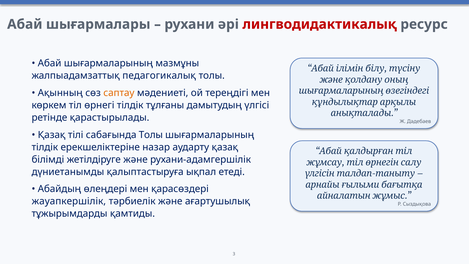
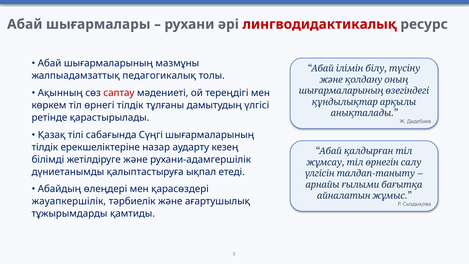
саптау colour: orange -> red
сабағында Толы: Толы -> Сүңгі
аударту қазақ: қазақ -> кезең
